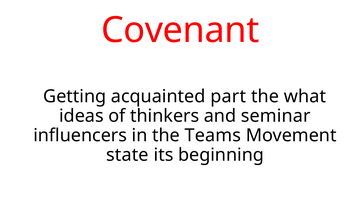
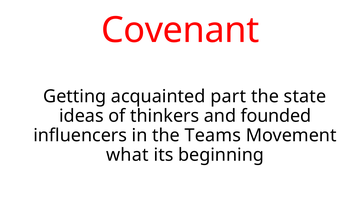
what: what -> state
seminar: seminar -> founded
state: state -> what
